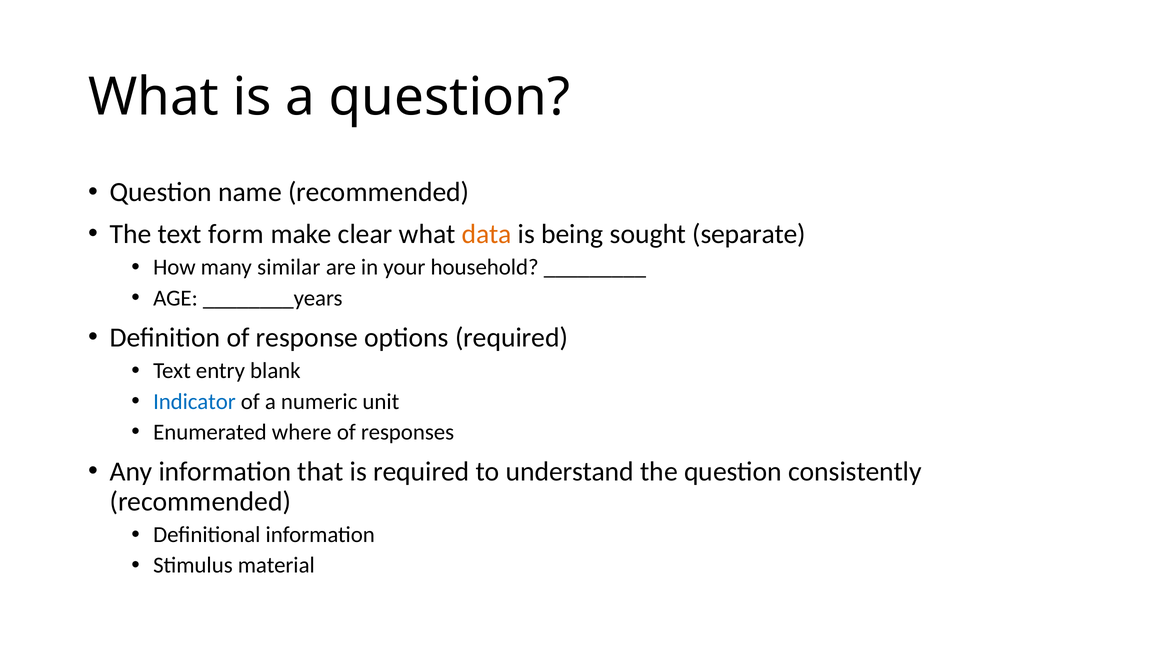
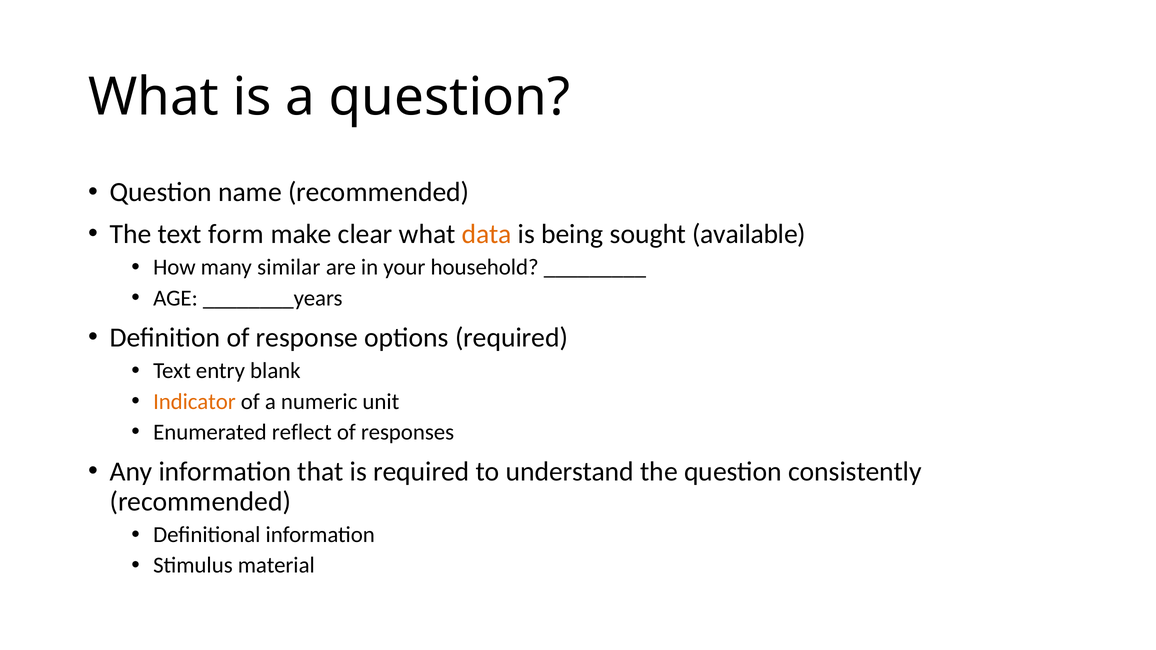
separate: separate -> available
Indicator colour: blue -> orange
where: where -> reflect
